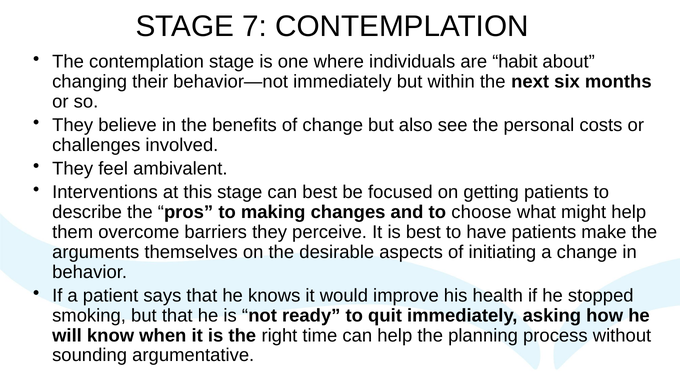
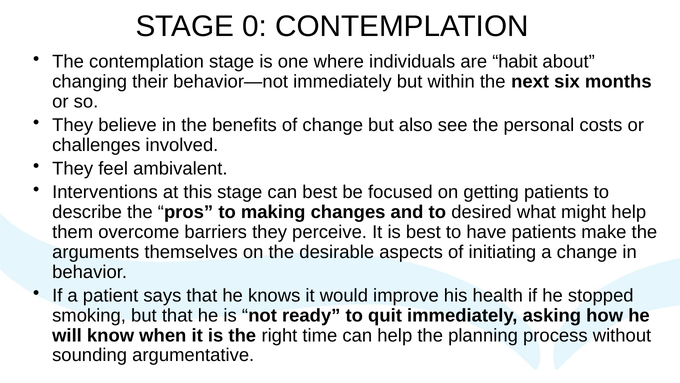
7: 7 -> 0
choose: choose -> desired
